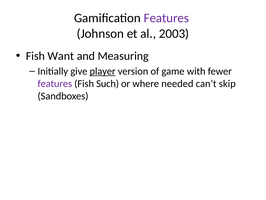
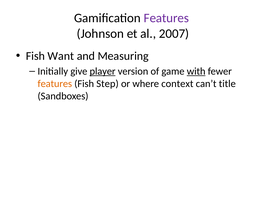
2003: 2003 -> 2007
with underline: none -> present
features at (55, 83) colour: purple -> orange
Such: Such -> Step
needed: needed -> context
skip: skip -> title
